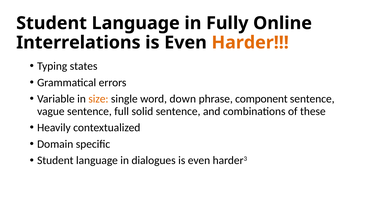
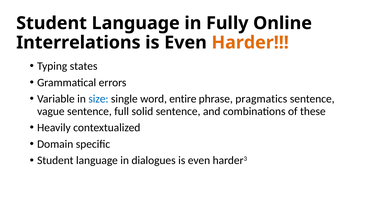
size colour: orange -> blue
down: down -> entire
component: component -> pragmatics
